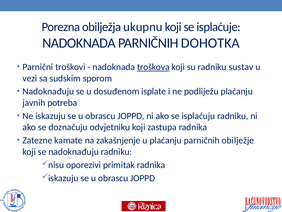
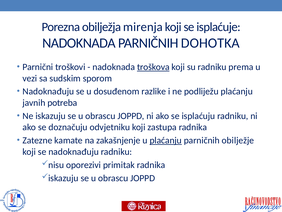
ukupnu: ukupnu -> mirenja
sustav: sustav -> prema
isplate: isplate -> razlike
plaćanju at (166, 140) underline: none -> present
